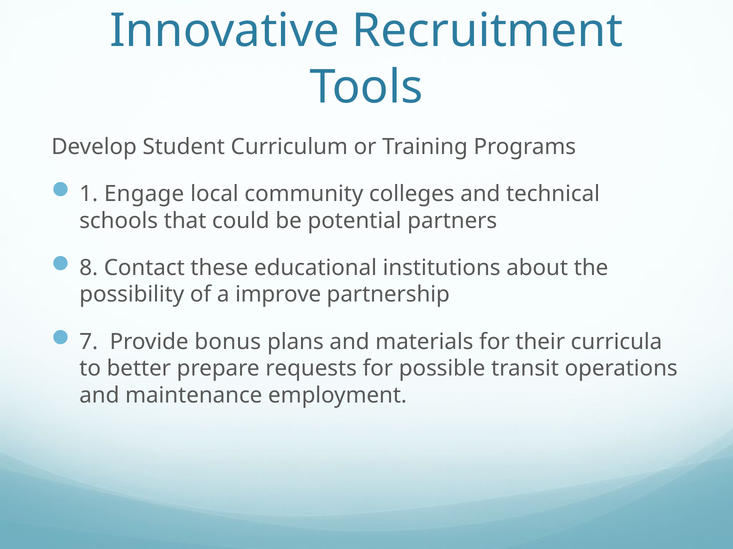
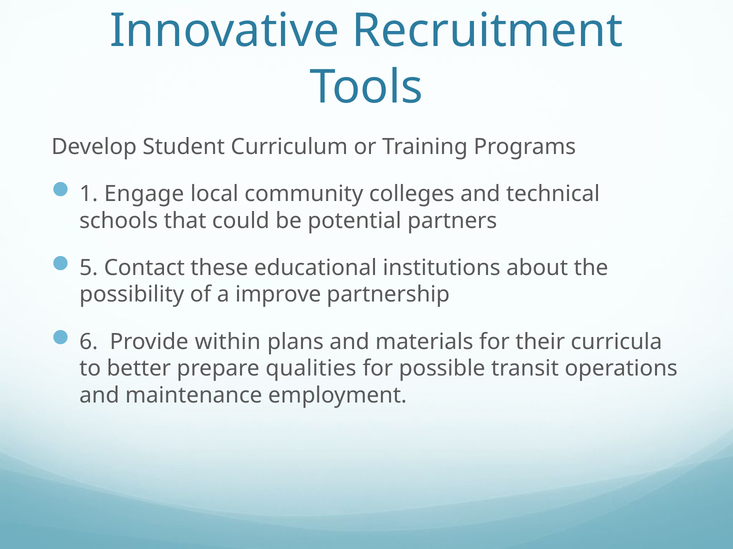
8: 8 -> 5
7: 7 -> 6
bonus: bonus -> within
requests: requests -> qualities
